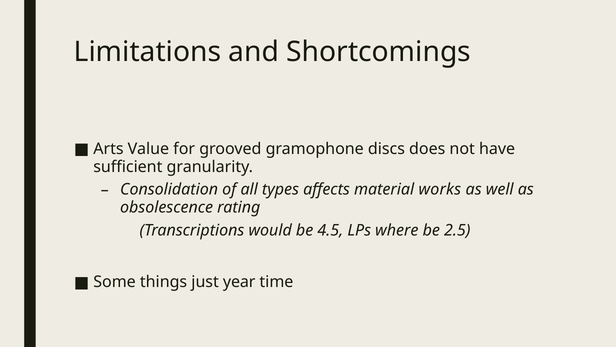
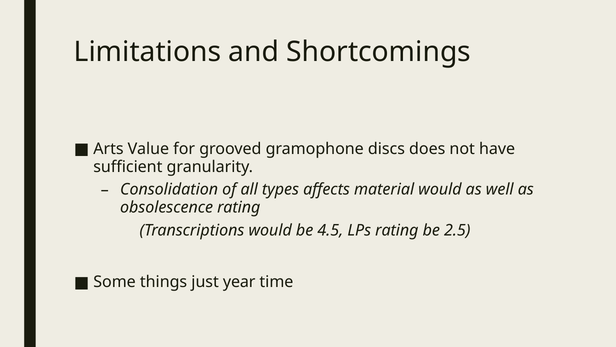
material works: works -> would
LPs where: where -> rating
